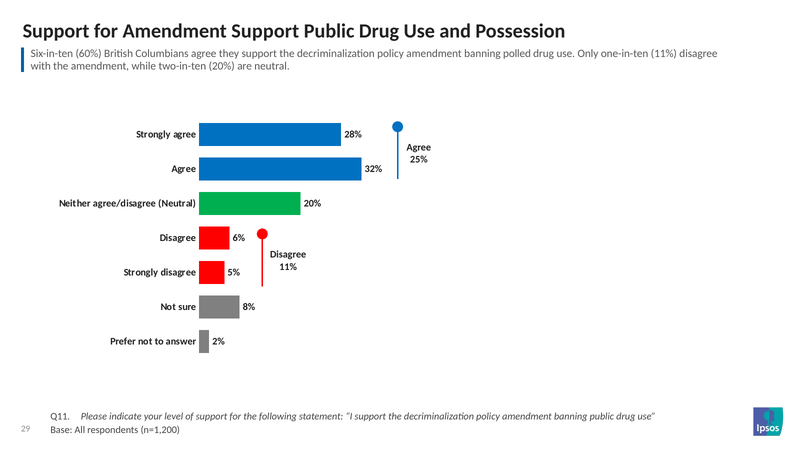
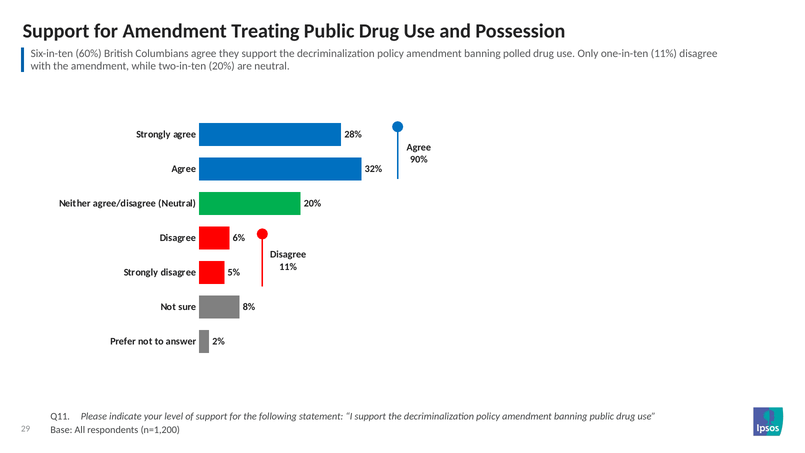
Amendment Support: Support -> Treating
25%: 25% -> 90%
